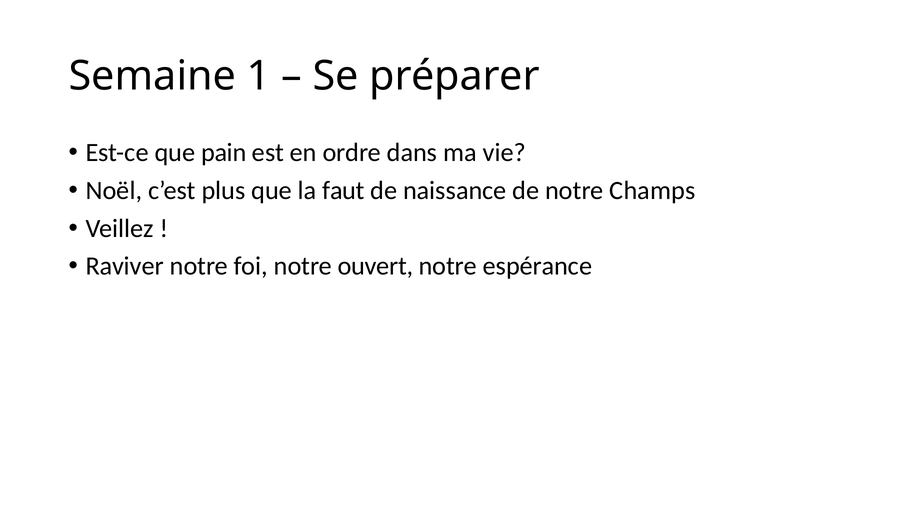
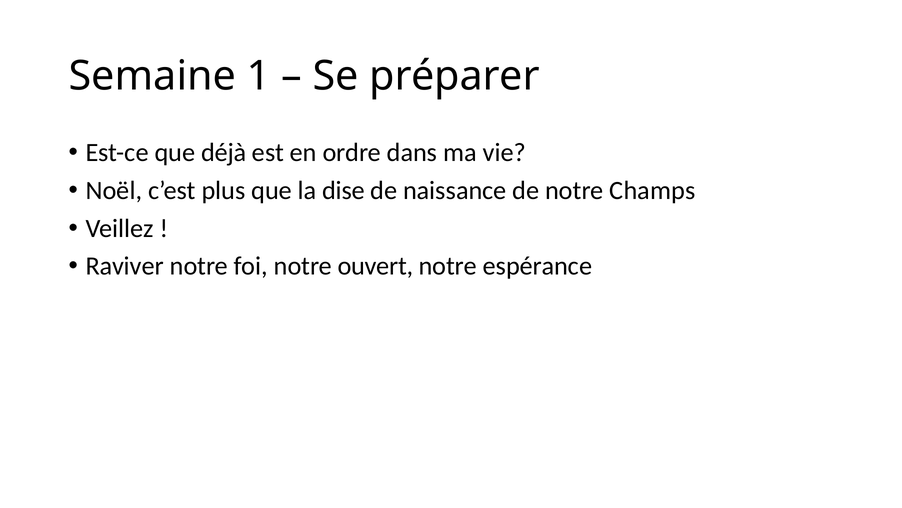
pain: pain -> déjà
faut: faut -> dise
